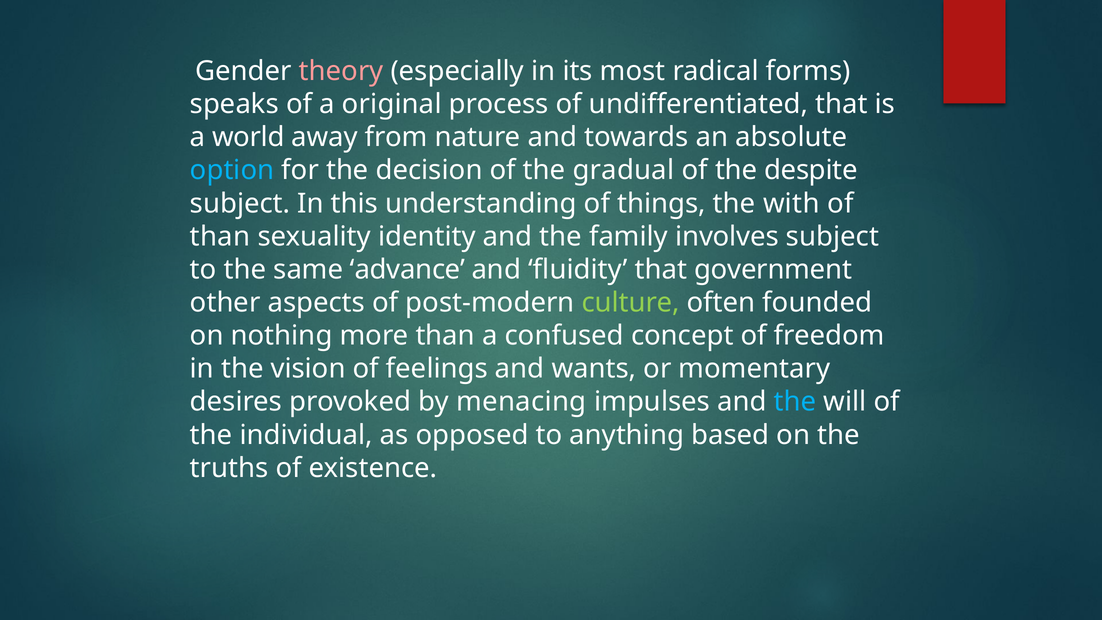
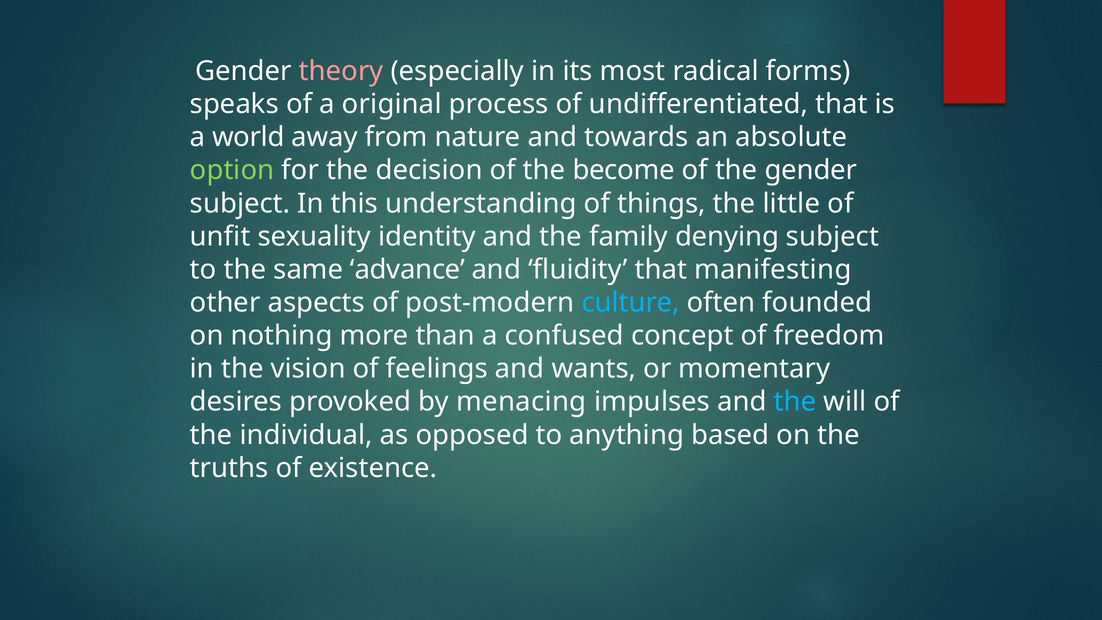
option colour: light blue -> light green
gradual: gradual -> become
the despite: despite -> gender
with: with -> little
than at (220, 236): than -> unfit
involves: involves -> denying
government: government -> manifesting
culture colour: light green -> light blue
